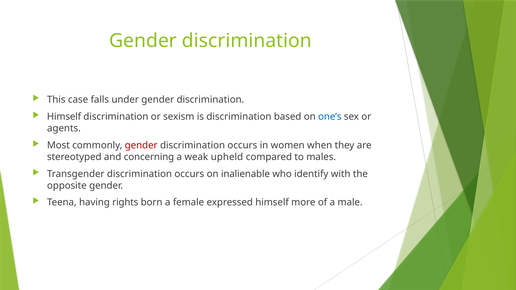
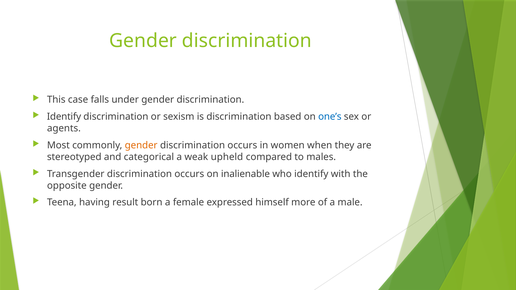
Himself at (64, 117): Himself -> Identify
gender at (141, 145) colour: red -> orange
concerning: concerning -> categorical
rights: rights -> result
